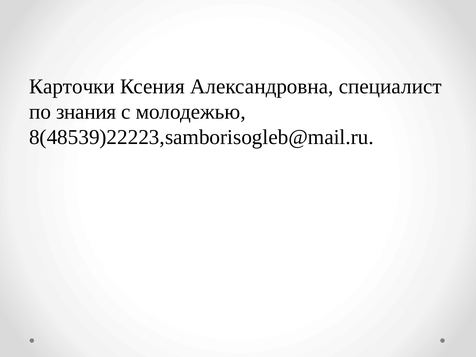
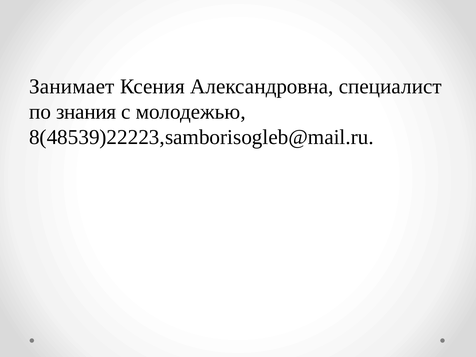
Карточки: Карточки -> Занимает
